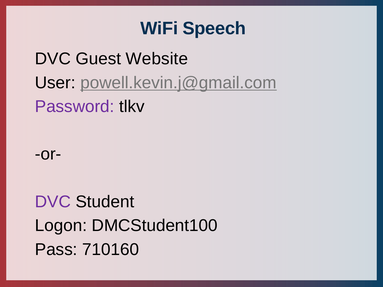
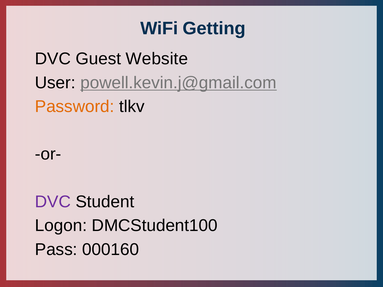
Speech: Speech -> Getting
Password colour: purple -> orange
710160: 710160 -> 000160
